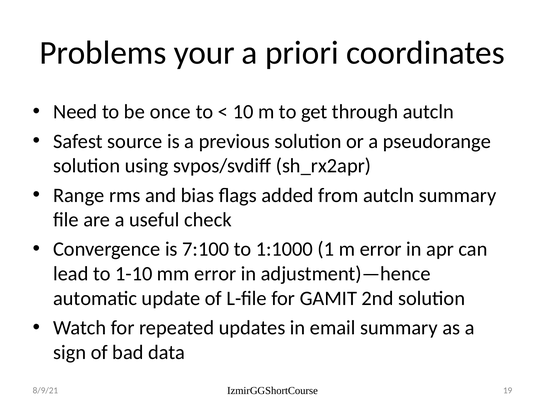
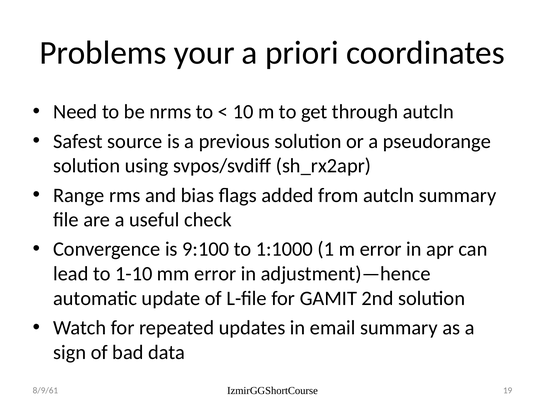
once: once -> nrms
7:100: 7:100 -> 9:100
8/9/21: 8/9/21 -> 8/9/61
